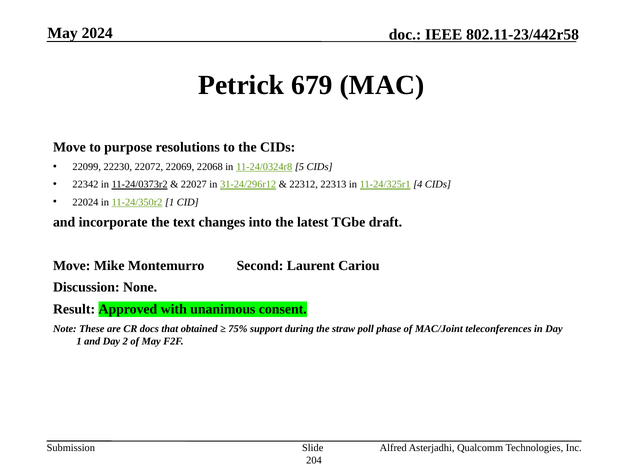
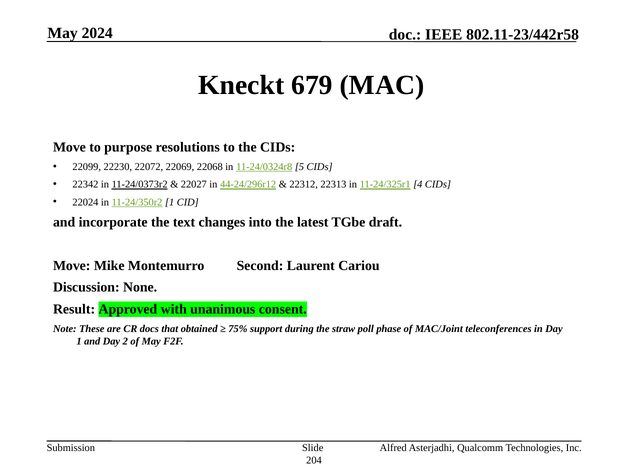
Petrick: Petrick -> Kneckt
31-24/296r12: 31-24/296r12 -> 44-24/296r12
